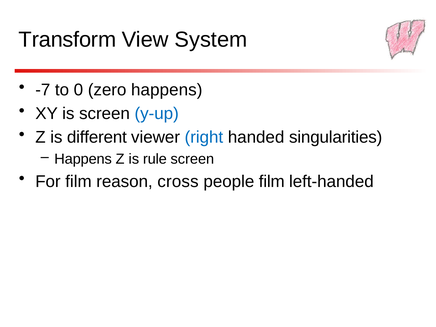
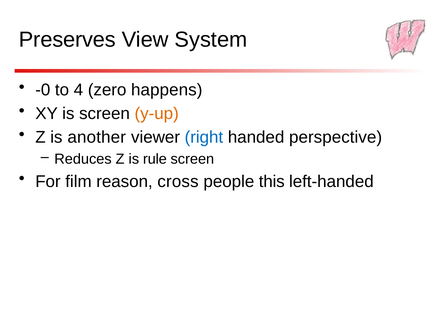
Transform: Transform -> Preserves
-7: -7 -> -0
0: 0 -> 4
y-up colour: blue -> orange
different: different -> another
singularities: singularities -> perspective
Happens at (83, 159): Happens -> Reduces
people film: film -> this
